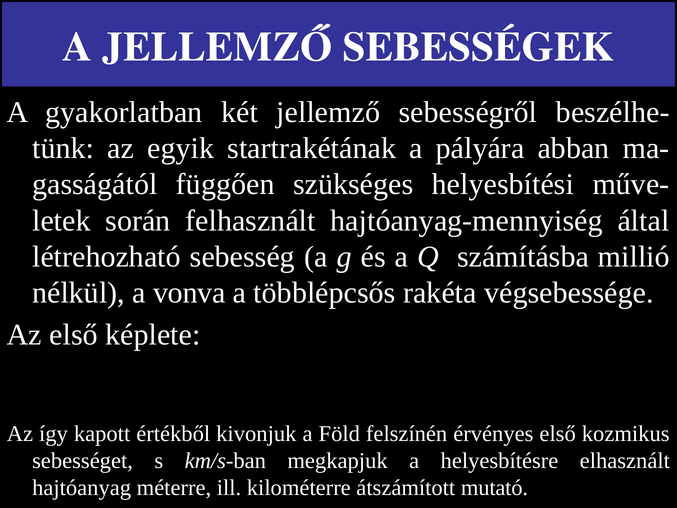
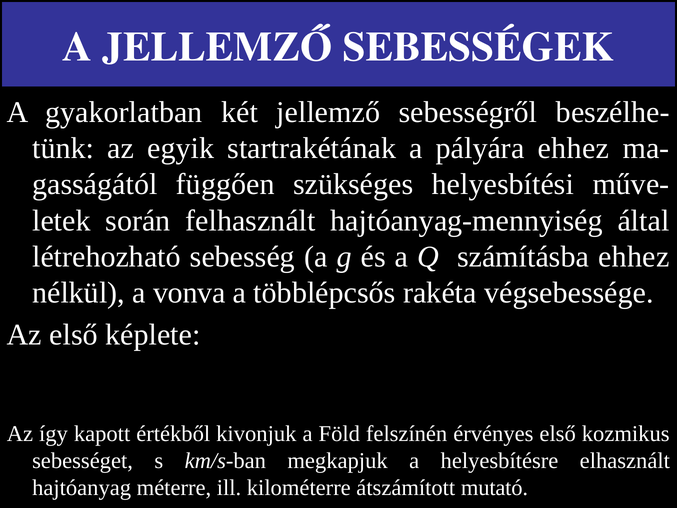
pályára abban: abban -> ehhez
számításba millió: millió -> ehhez
